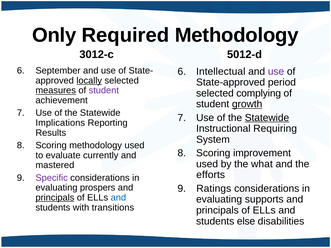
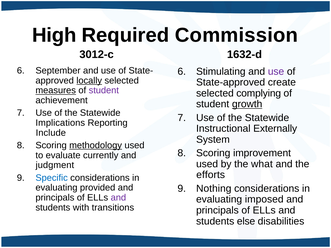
Only: Only -> High
Required Methodology: Methodology -> Commission
5012-d: 5012-d -> 1632-d
Intellectual: Intellectual -> Stimulating
period: period -> create
Statewide at (267, 118) underline: present -> none
Requiring: Requiring -> Externally
Results: Results -> Include
methodology at (96, 145) underline: none -> present
mastered: mastered -> judgment
Specific colour: purple -> blue
prospers: prospers -> provided
Ratings: Ratings -> Nothing
principals at (55, 198) underline: present -> none
and at (118, 198) colour: blue -> purple
supports: supports -> imposed
